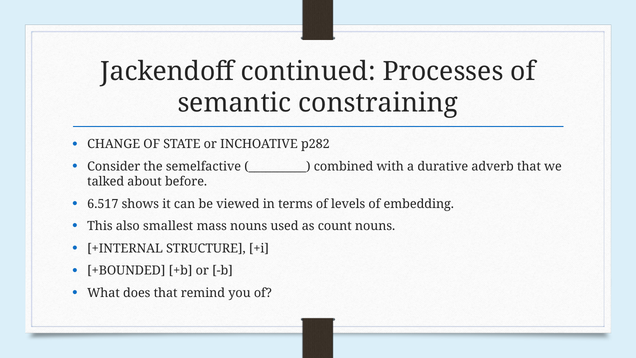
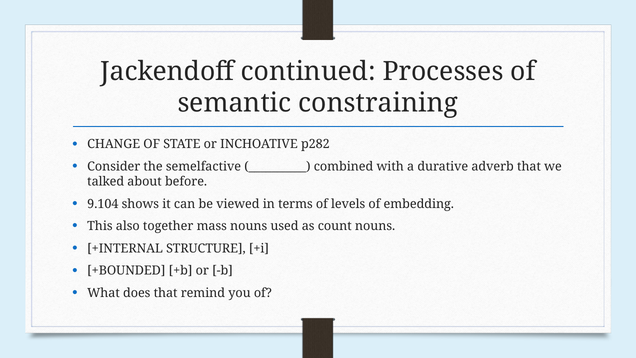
6.517: 6.517 -> 9.104
smallest: smallest -> together
